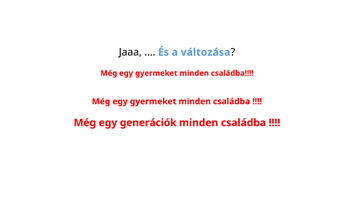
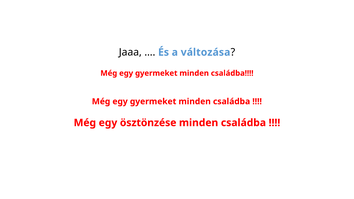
generációk: generációk -> ösztönzése
